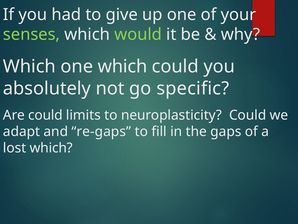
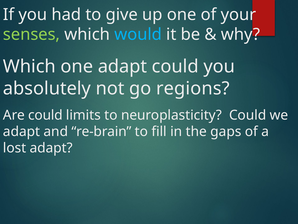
would colour: light green -> light blue
one which: which -> adapt
specific: specific -> regions
re-gaps: re-gaps -> re-brain
lost which: which -> adapt
